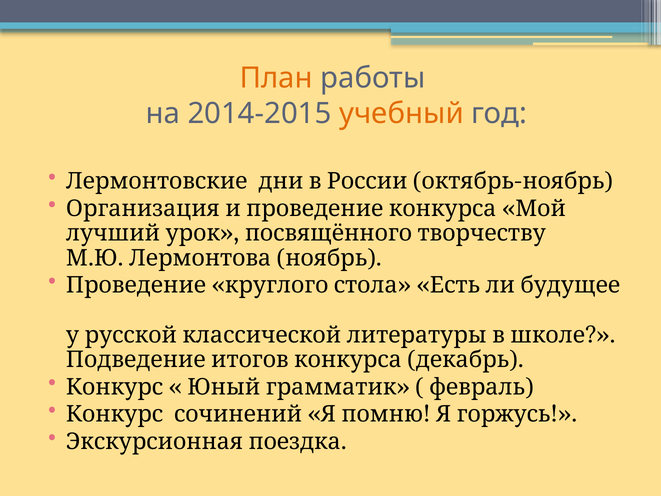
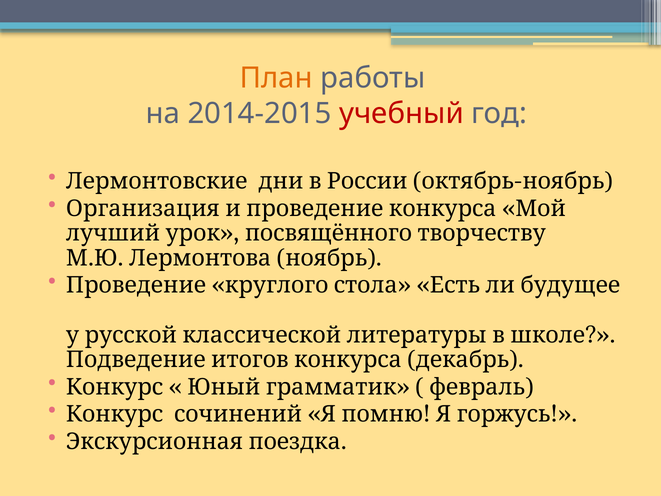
учебный colour: orange -> red
